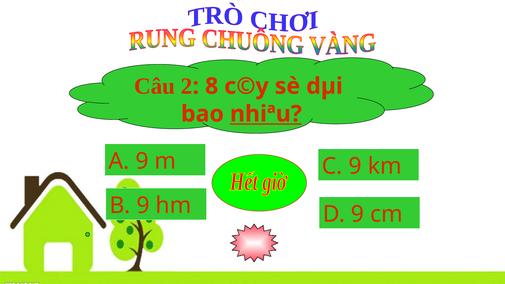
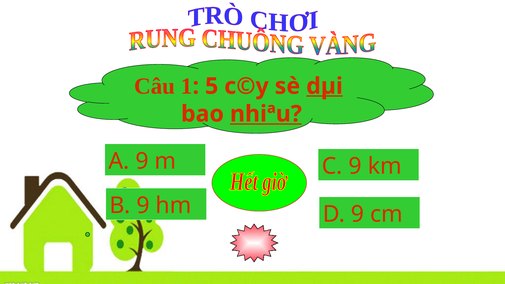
2: 2 -> 1
8: 8 -> 5
dµi underline: none -> present
